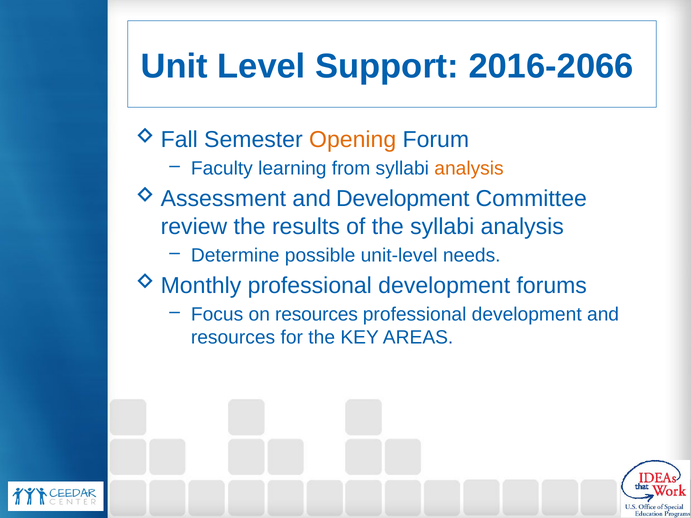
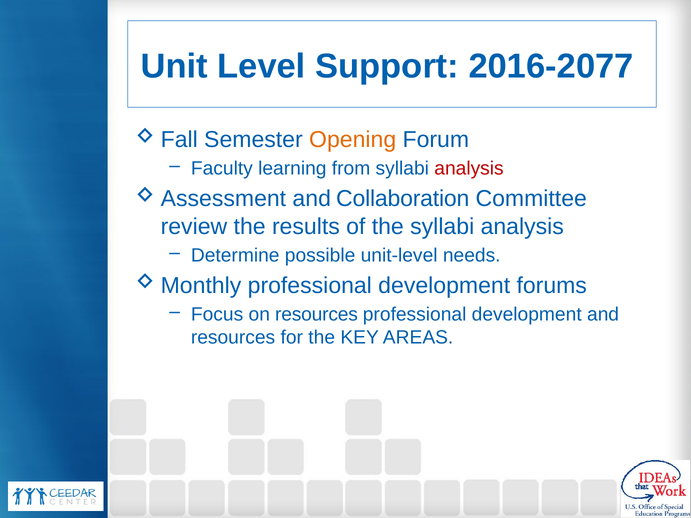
2016-2066: 2016-2066 -> 2016-2077
analysis at (469, 169) colour: orange -> red
and Development: Development -> Collaboration
